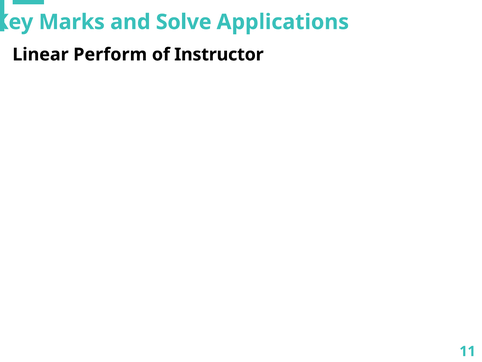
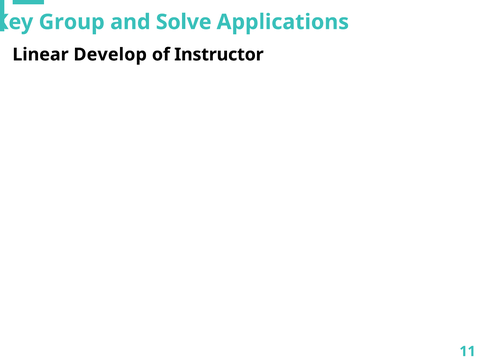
Marks: Marks -> Group
Perform: Perform -> Develop
